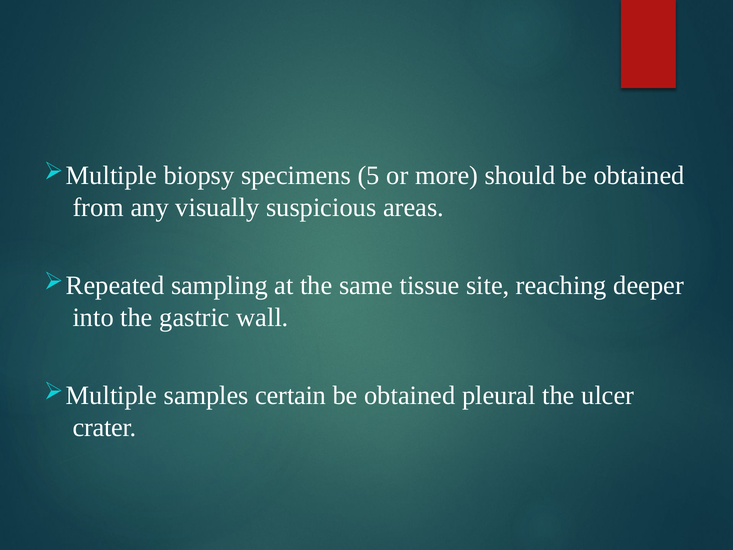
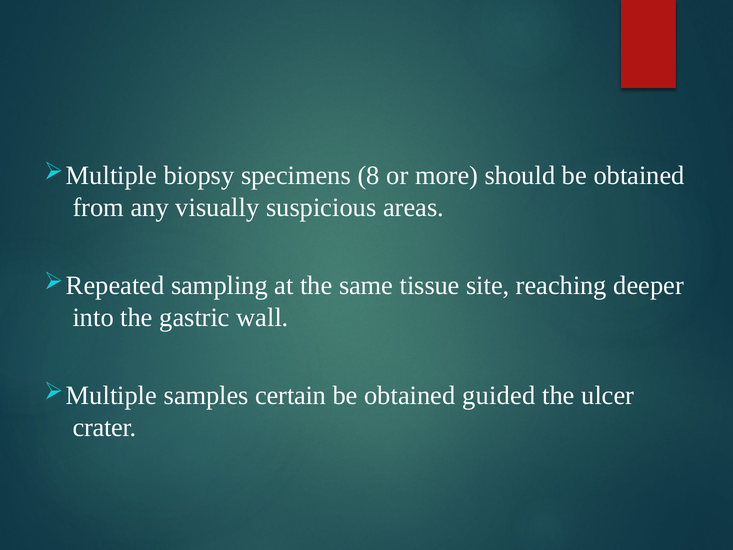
5: 5 -> 8
pleural: pleural -> guided
